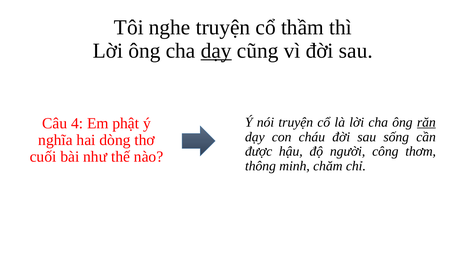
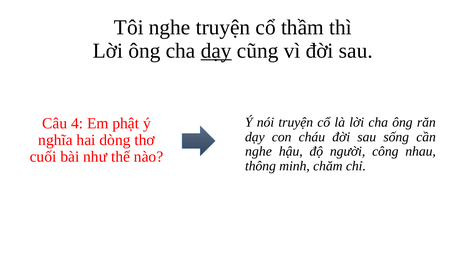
răn underline: present -> none
được at (259, 152): được -> nghe
thơm: thơm -> nhau
